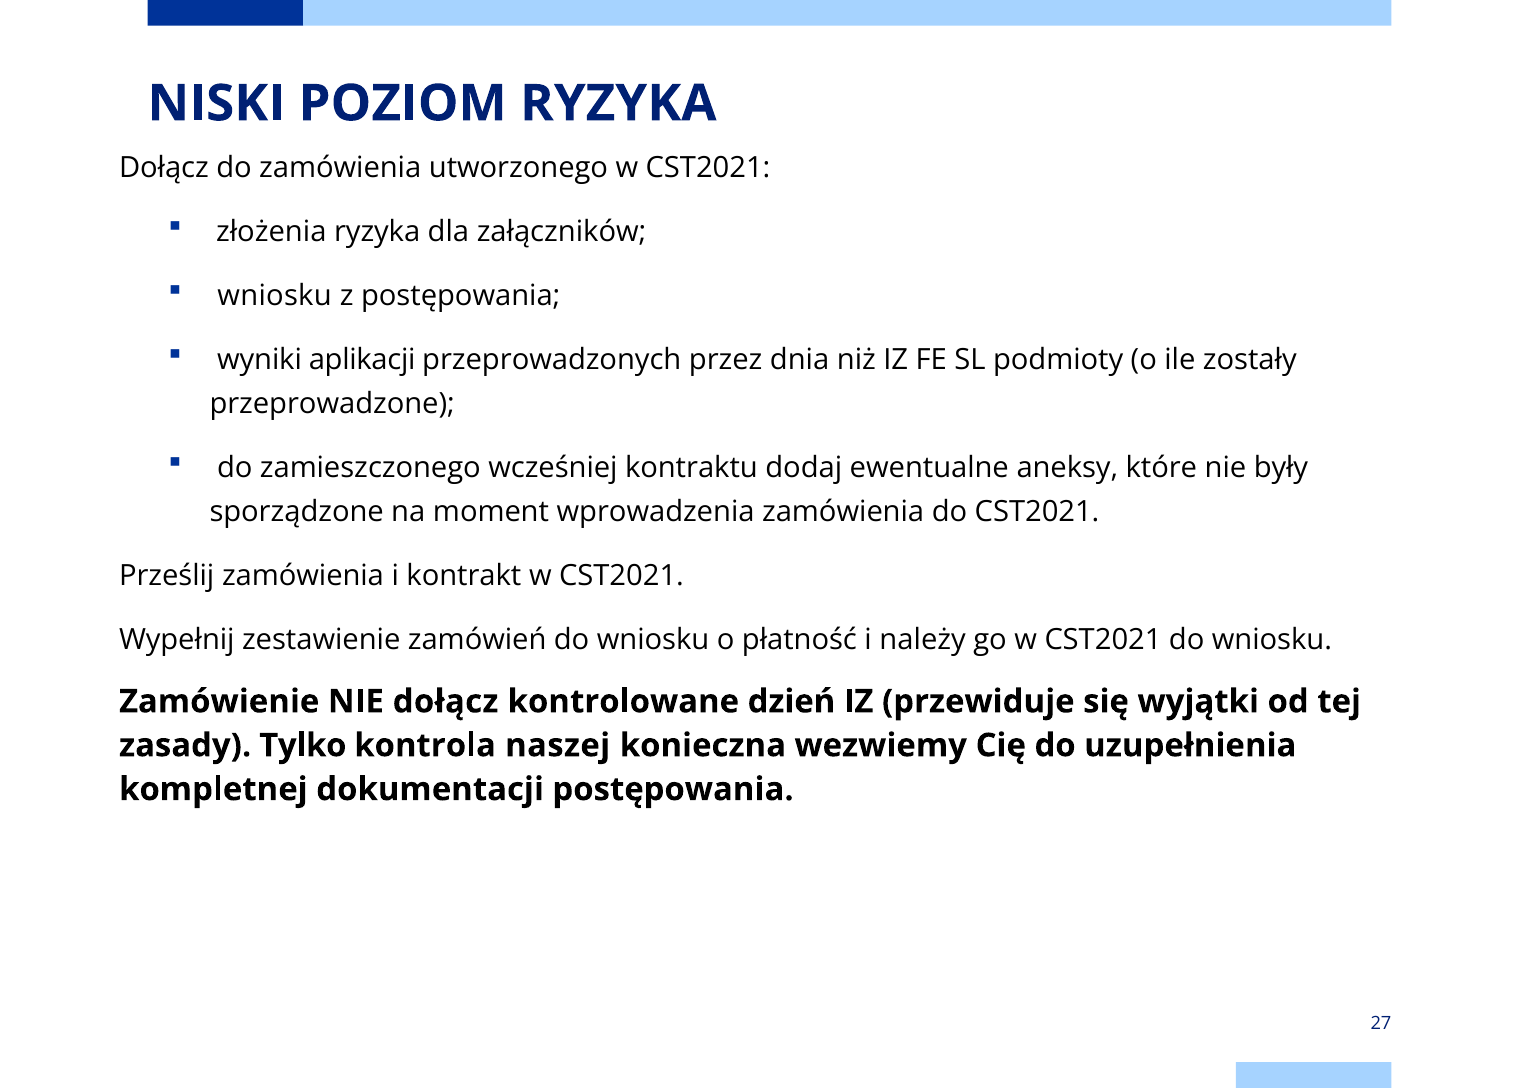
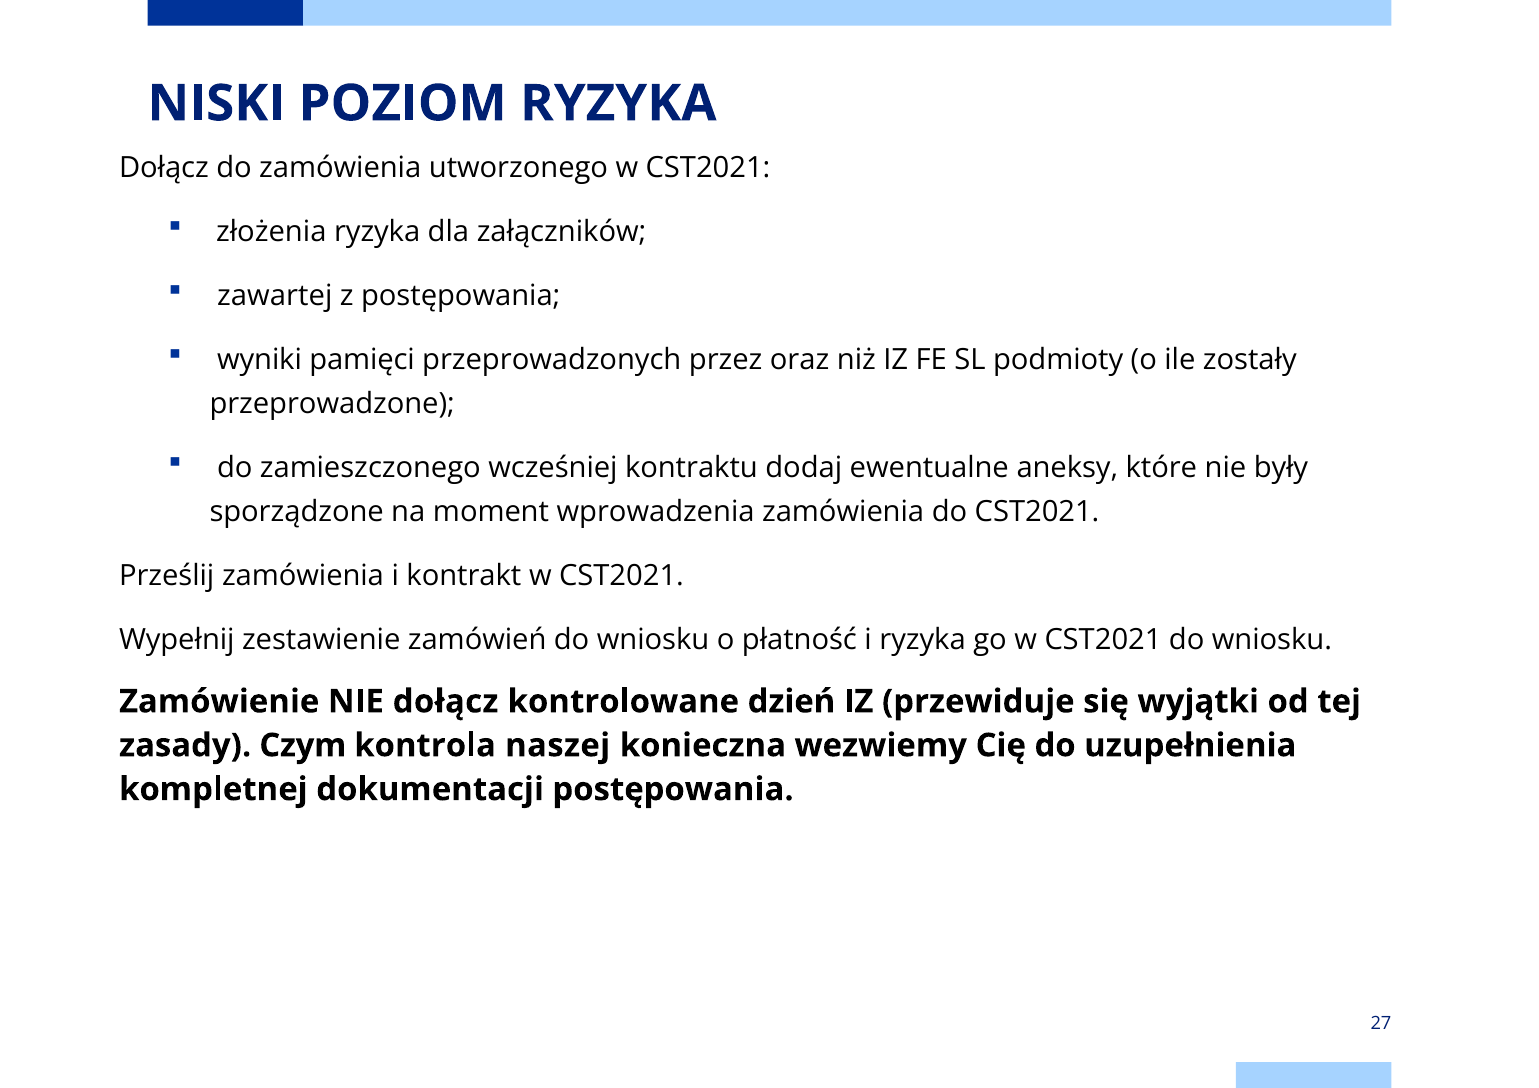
wniosku at (275, 296): wniosku -> zawartej
aplikacji: aplikacji -> pamięci
dnia: dnia -> oraz
i należy: należy -> ryzyka
Tylko: Tylko -> Czym
